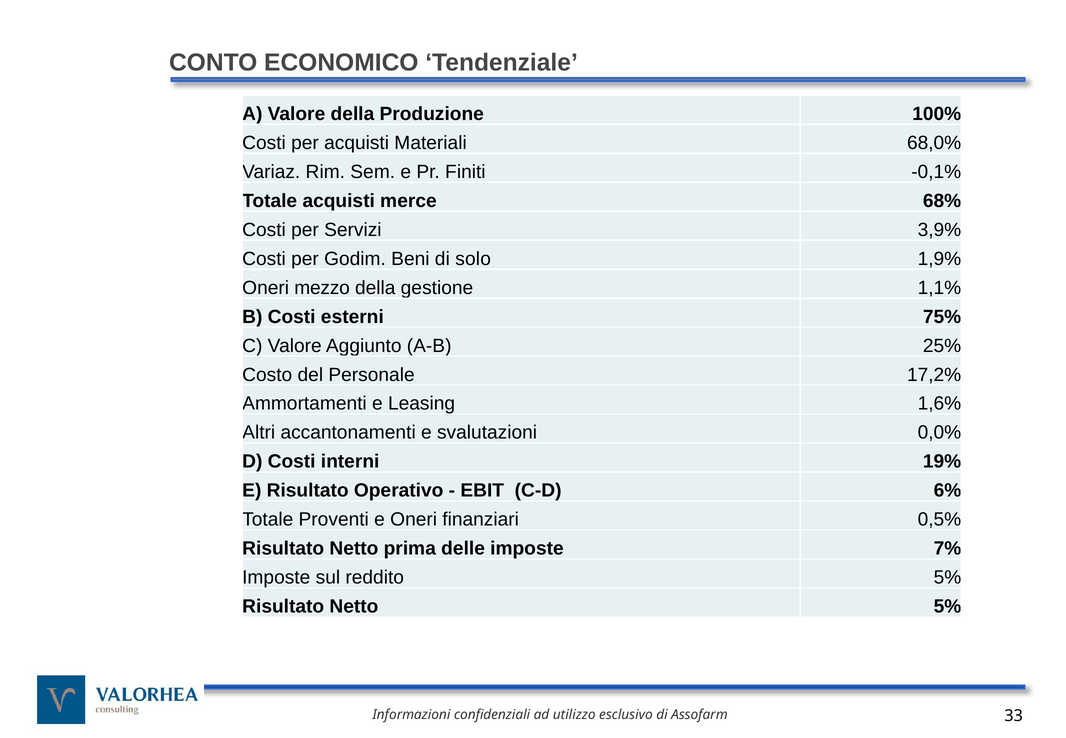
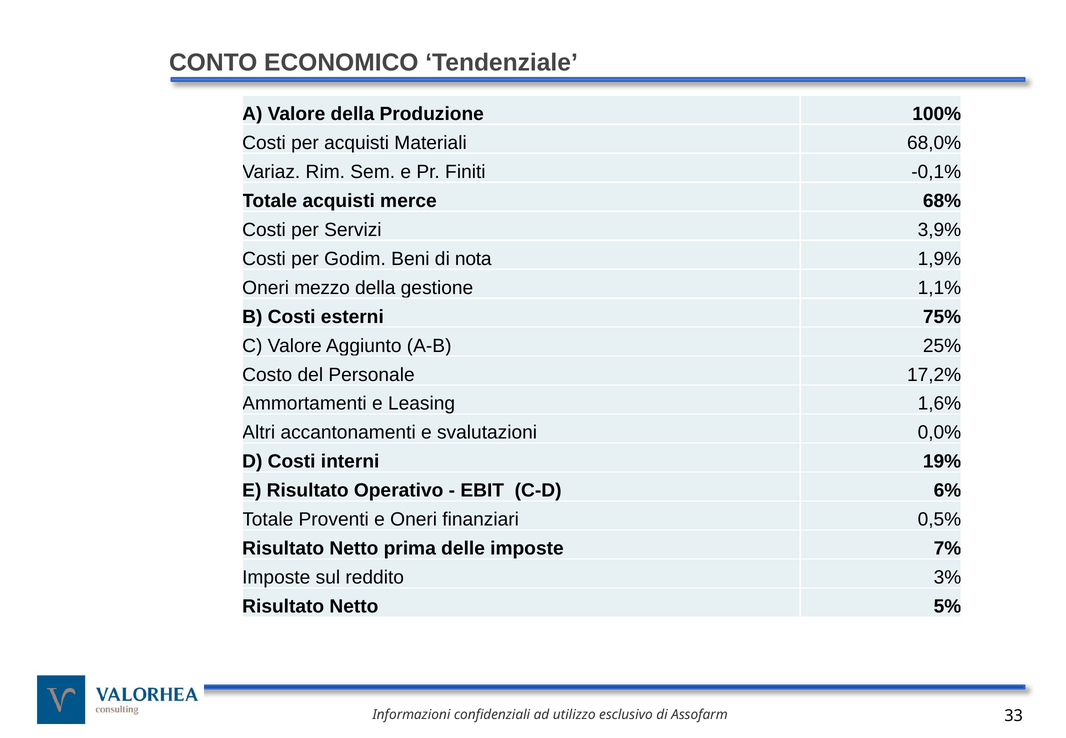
solo: solo -> nota
reddito 5%: 5% -> 3%
